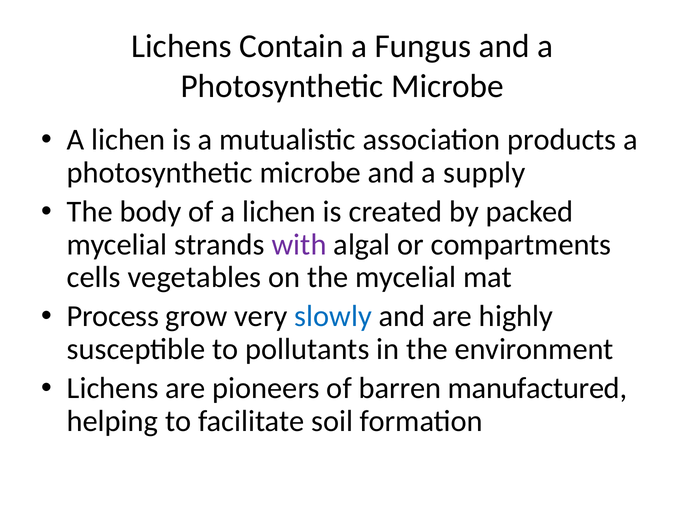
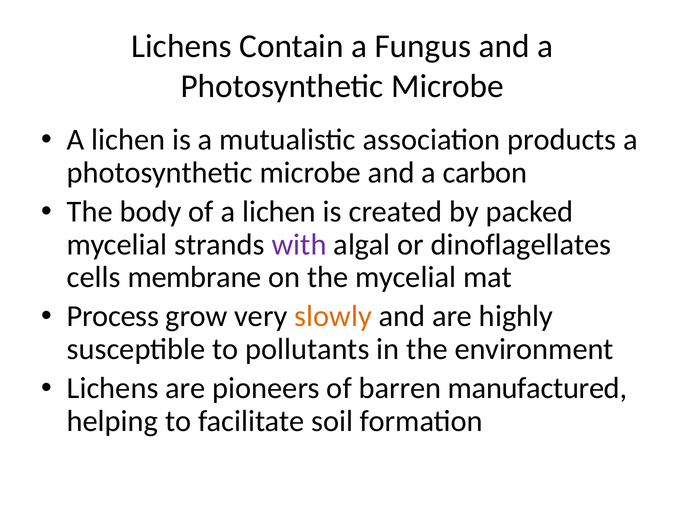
supply: supply -> carbon
compartments: compartments -> dinoflagellates
vegetables: vegetables -> membrane
slowly colour: blue -> orange
